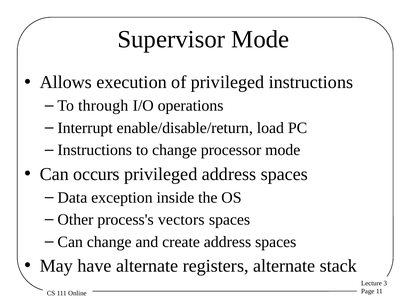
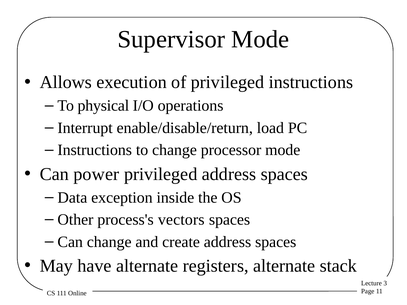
through: through -> physical
occurs: occurs -> power
